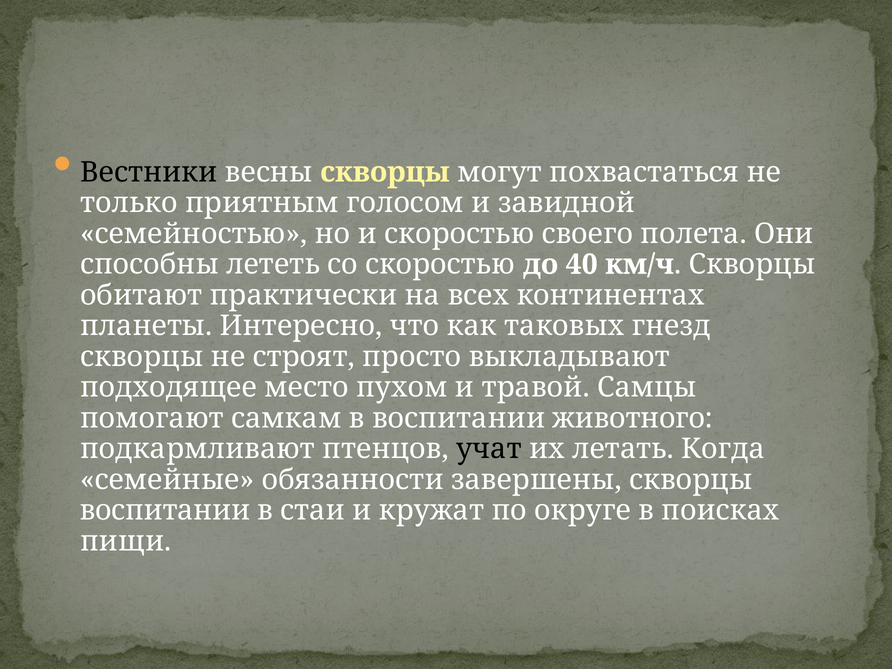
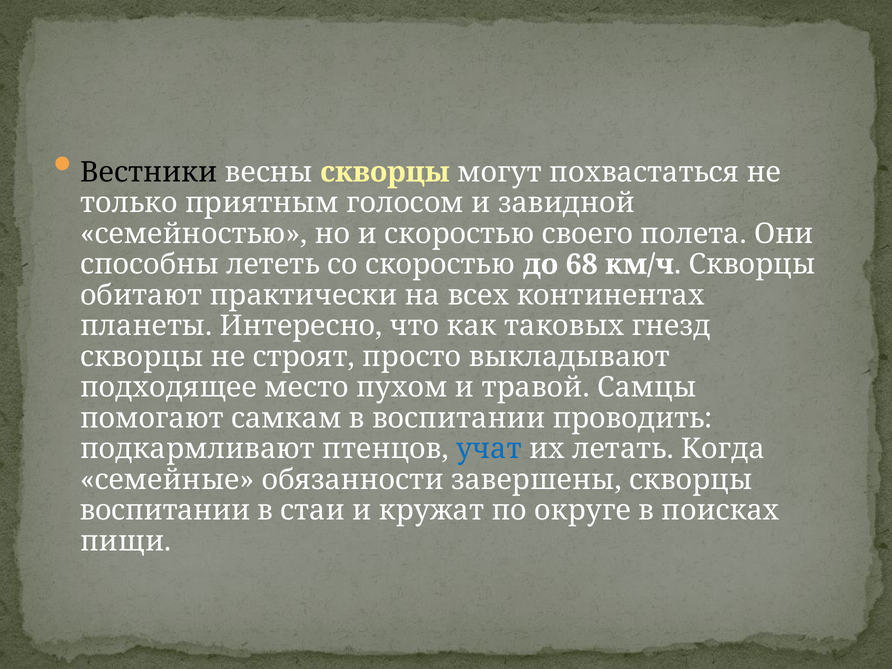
40: 40 -> 68
животного: животного -> проводить
учат colour: black -> blue
